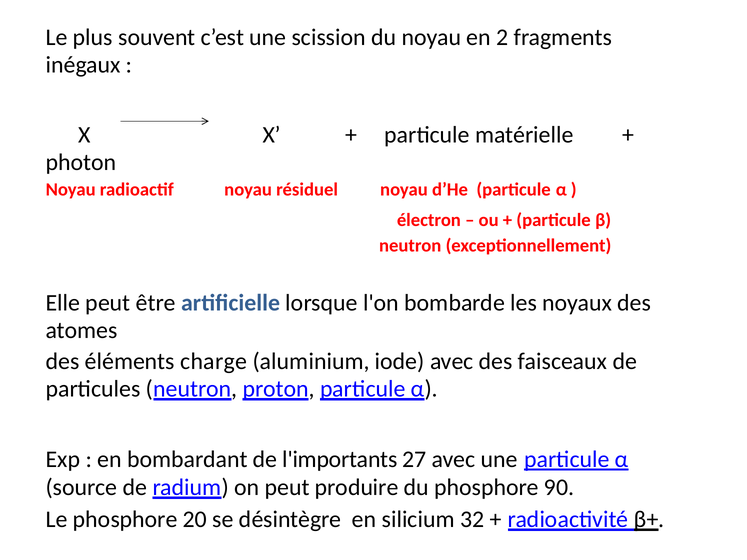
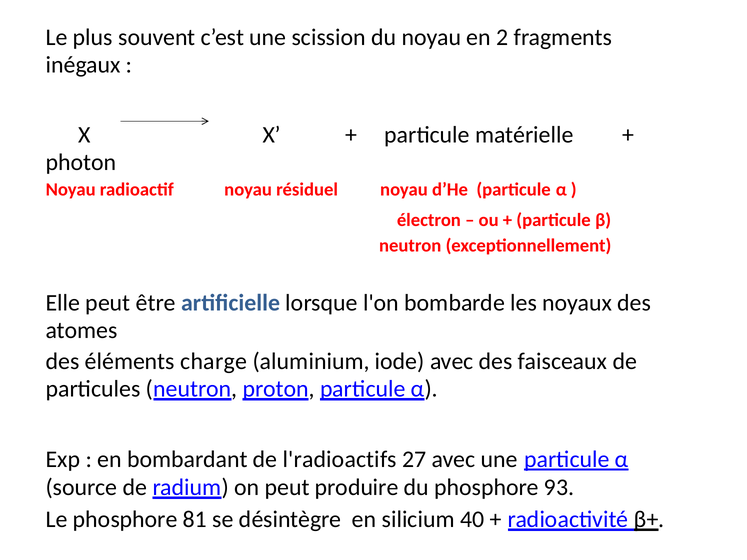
l'importants: l'importants -> l'radioactifs
90: 90 -> 93
20: 20 -> 81
32: 32 -> 40
